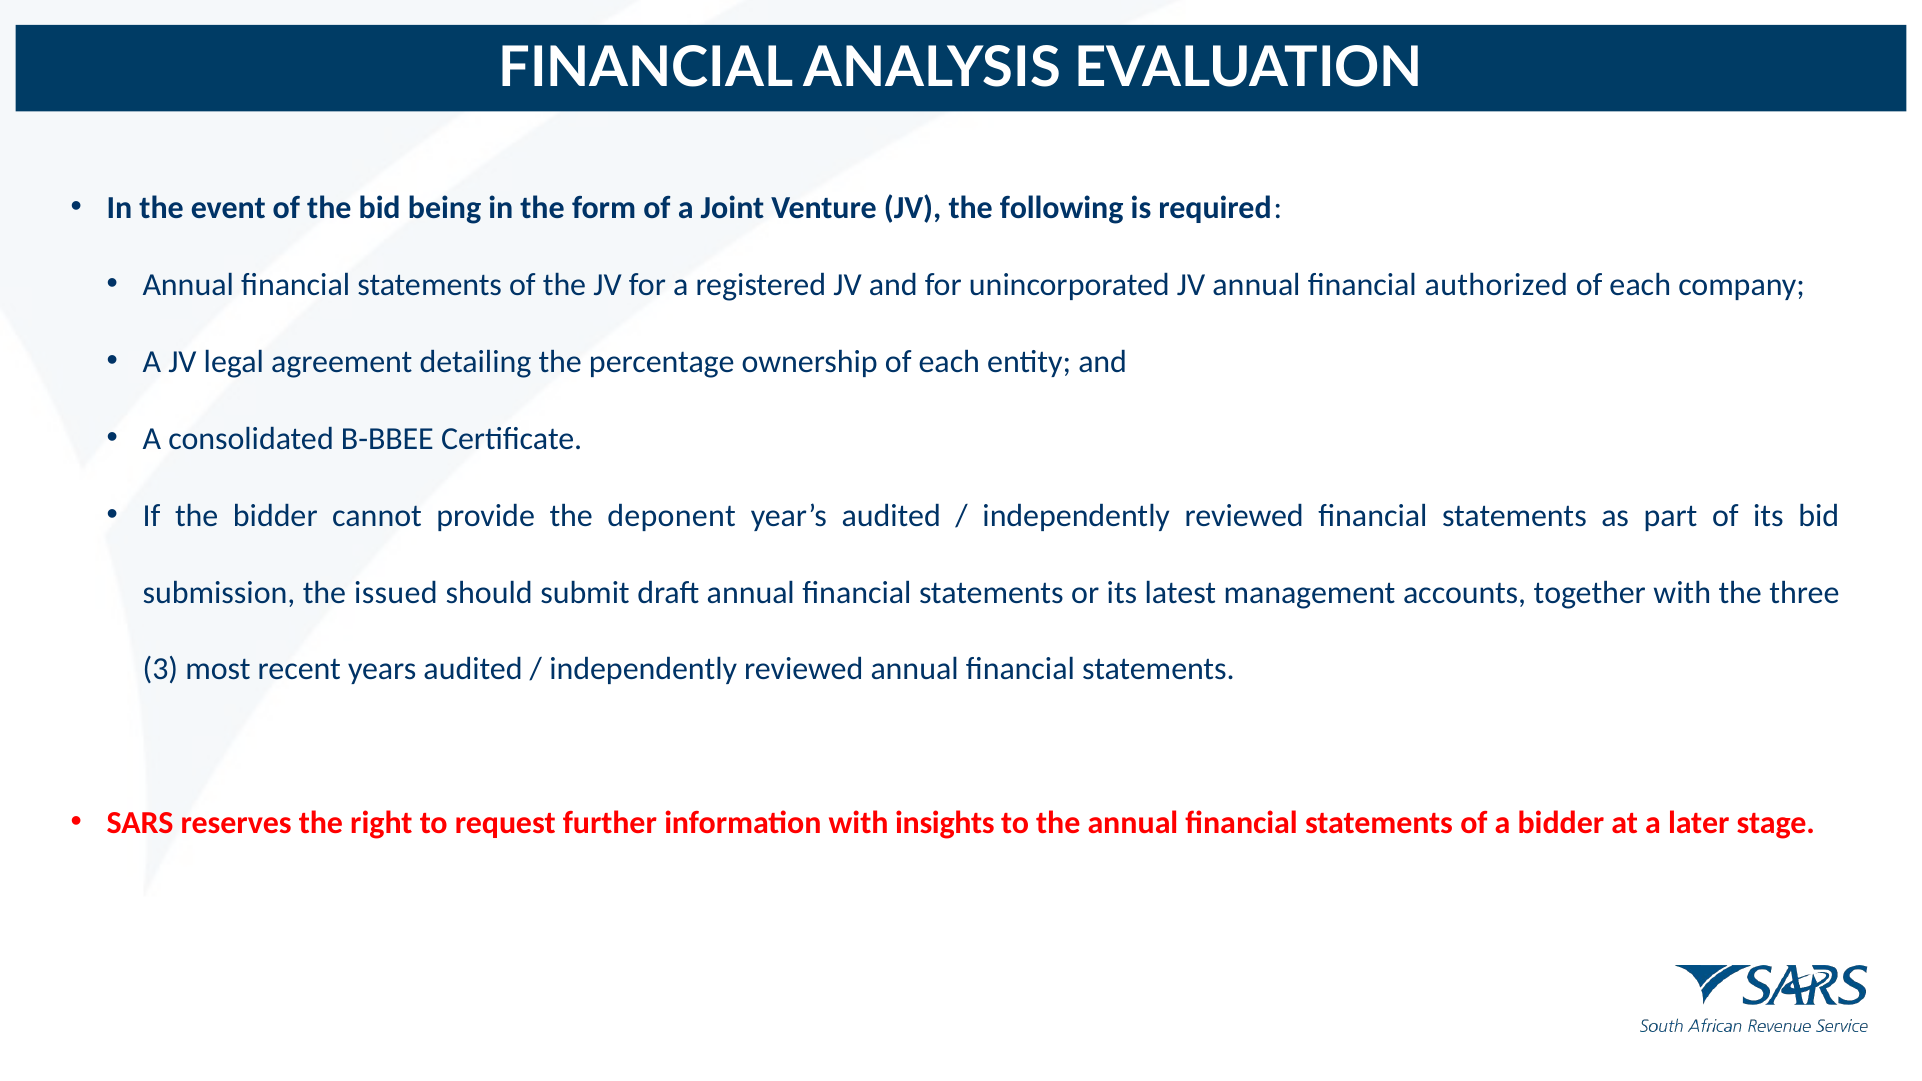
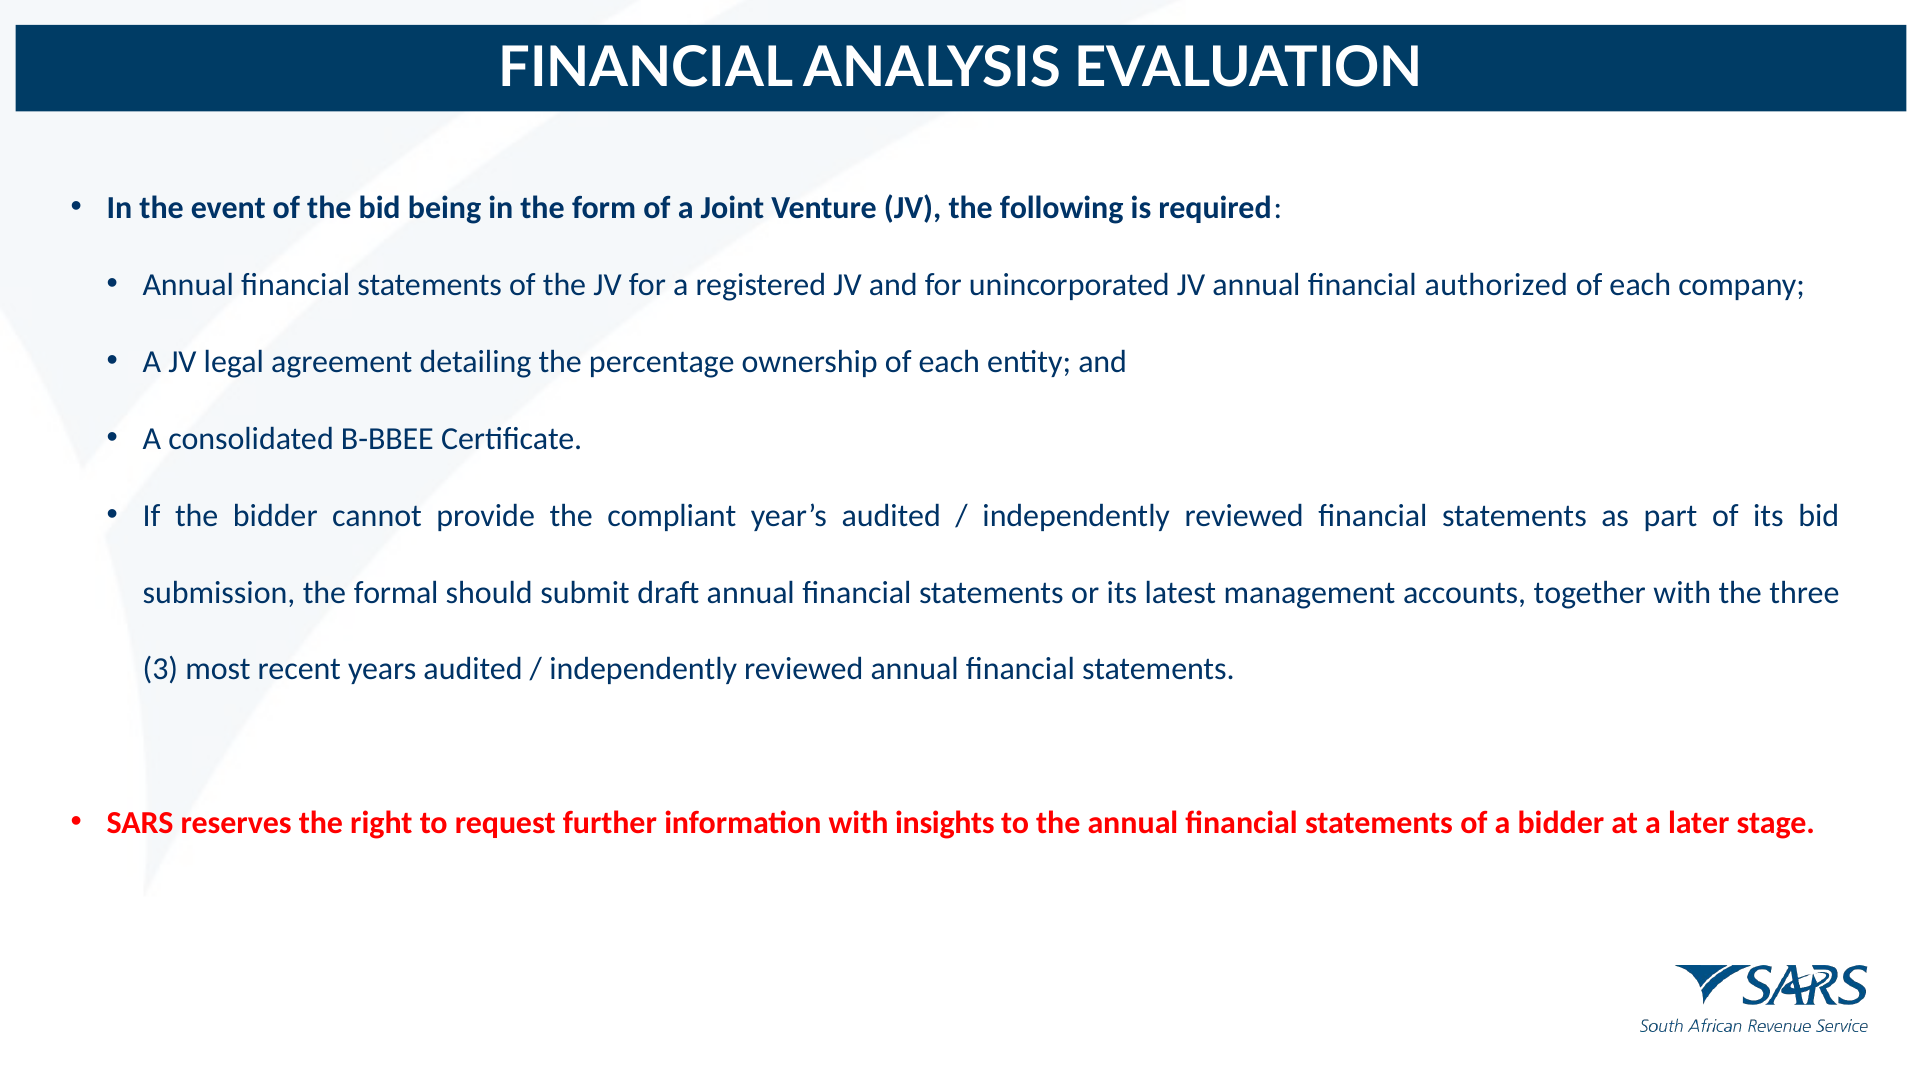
deponent: deponent -> compliant
issued: issued -> formal
